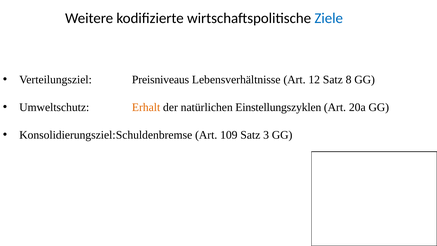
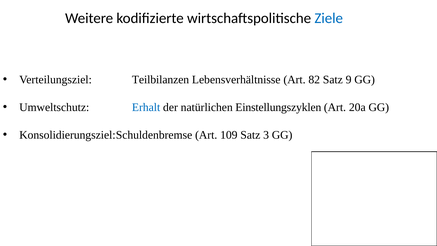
Preisniveaus: Preisniveaus -> Teilbilanzen
12: 12 -> 82
8: 8 -> 9
Erhalt colour: orange -> blue
